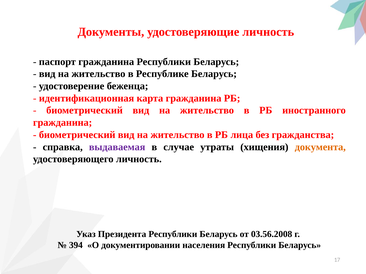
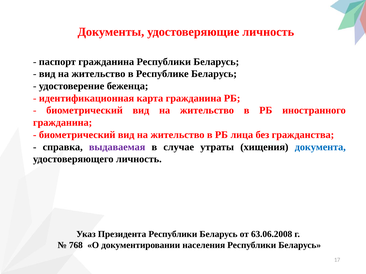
документа colour: orange -> blue
03.56.2008: 03.56.2008 -> 63.06.2008
394: 394 -> 768
